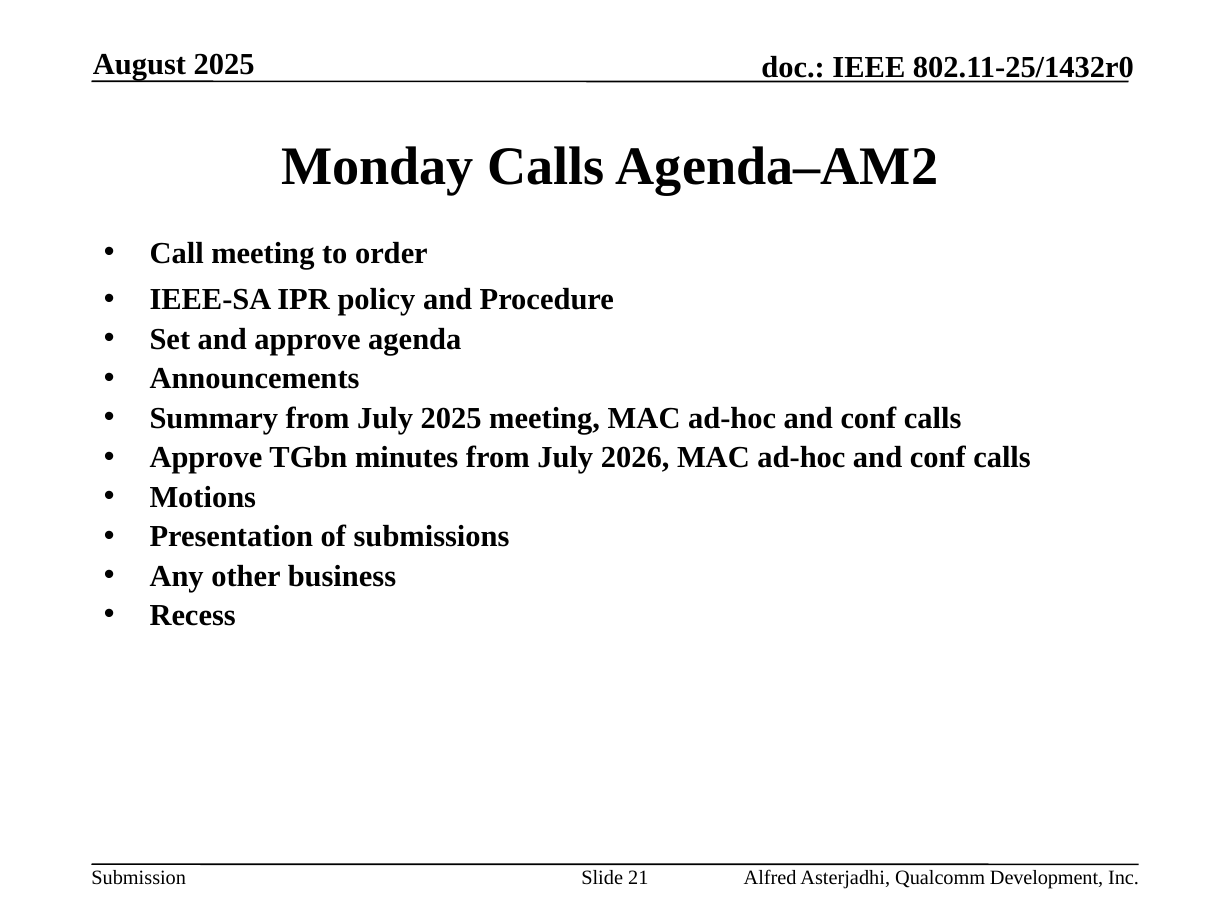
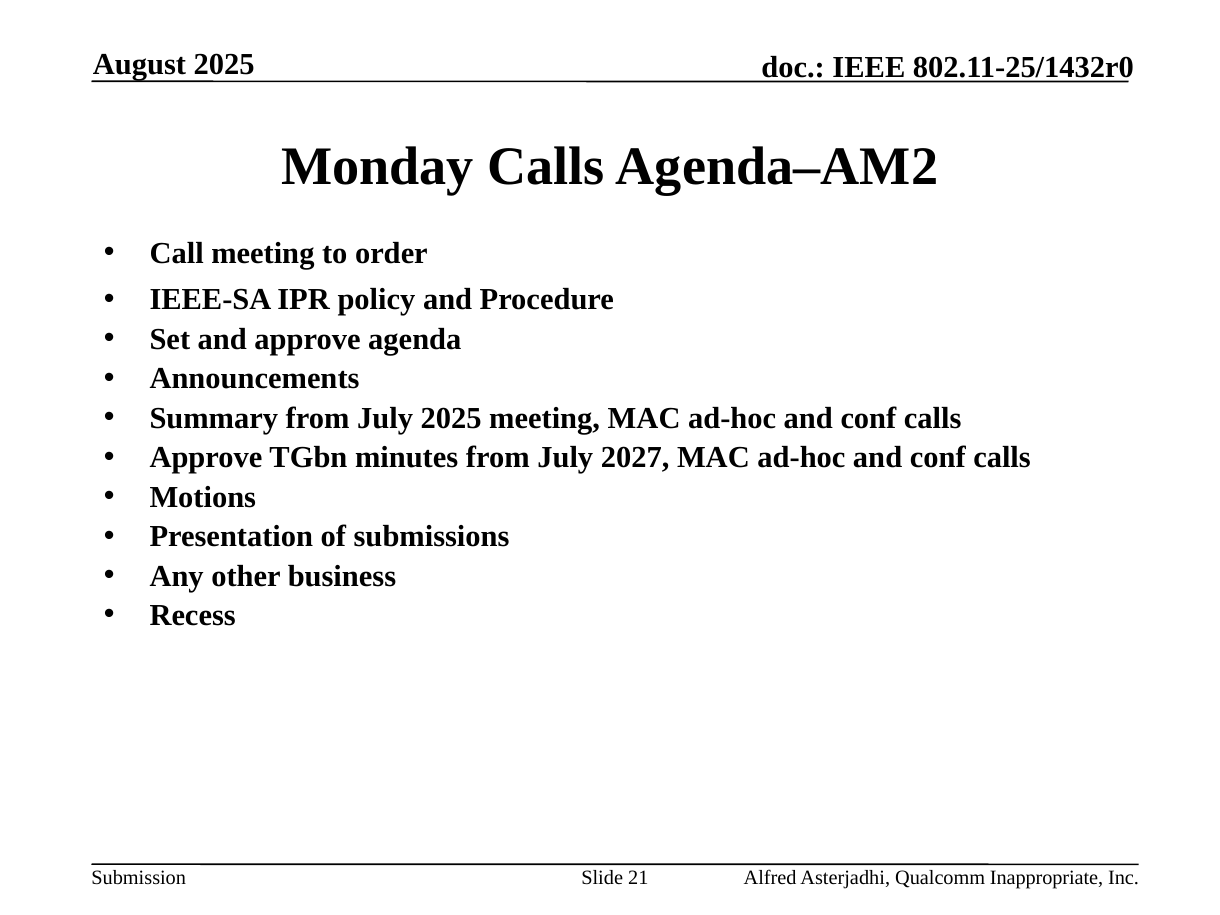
2026: 2026 -> 2027
Development: Development -> Inappropriate
